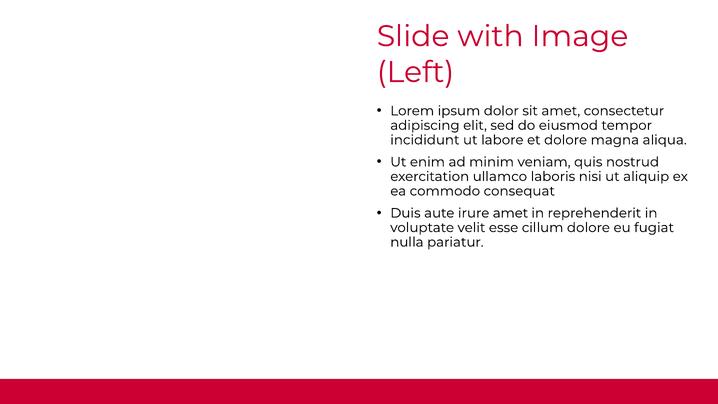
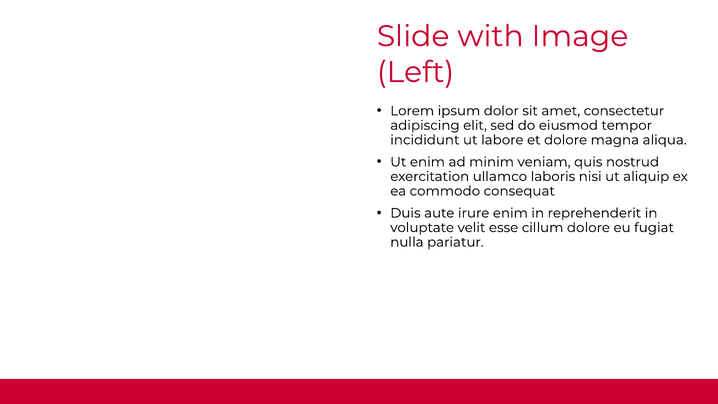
irure amet: amet -> enim
